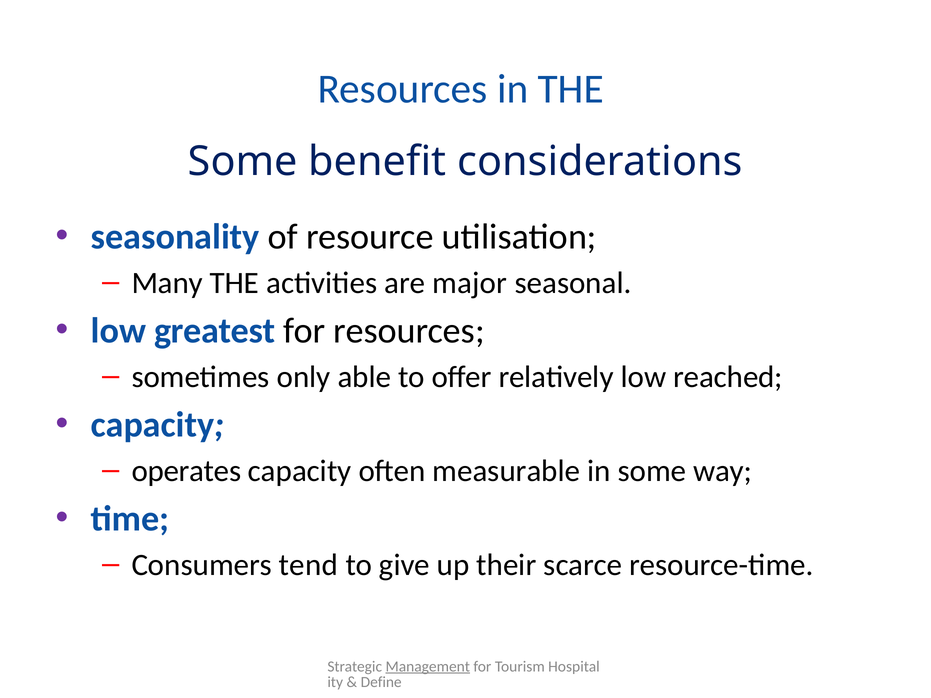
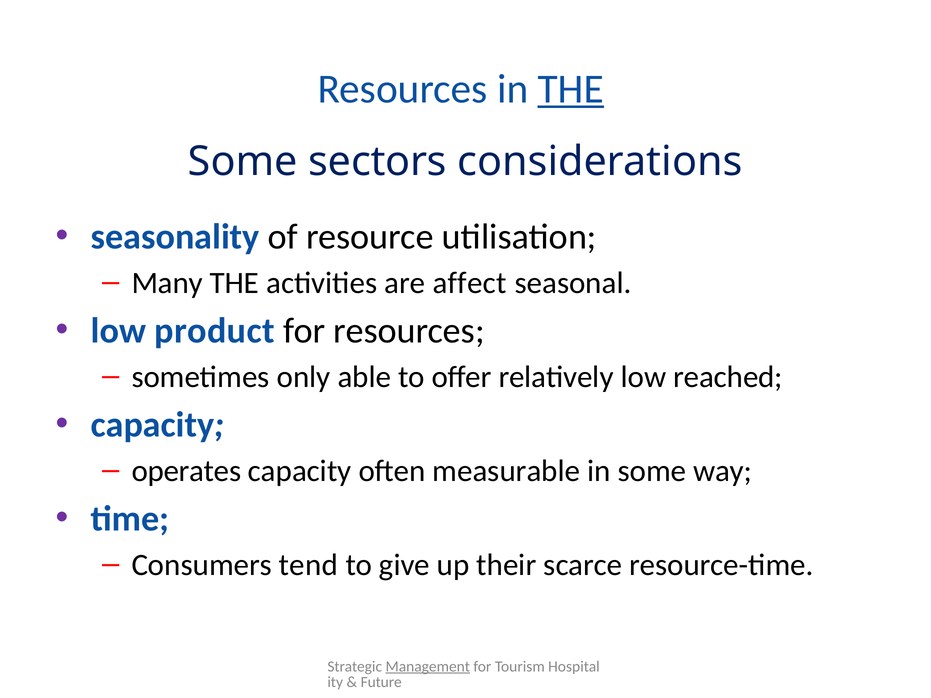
THE at (571, 89) underline: none -> present
benefit: benefit -> sectors
major: major -> affect
greatest: greatest -> product
Define: Define -> Future
